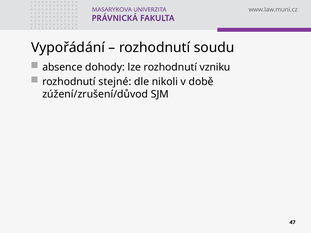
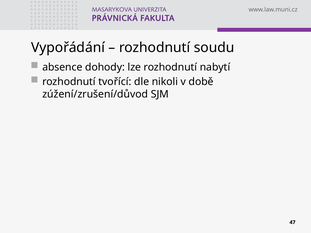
vzniku: vzniku -> nabytí
stejné: stejné -> tvořící
